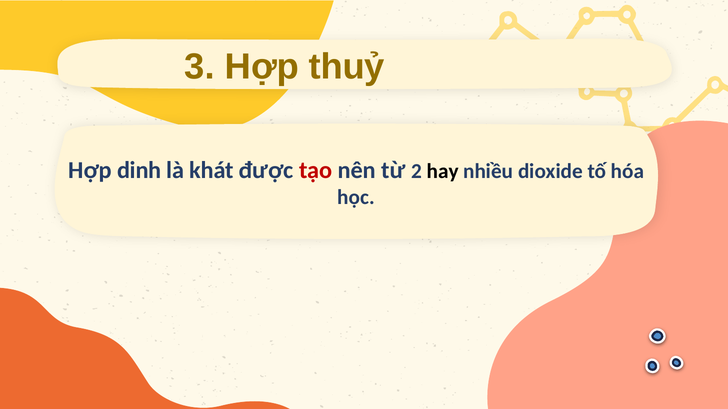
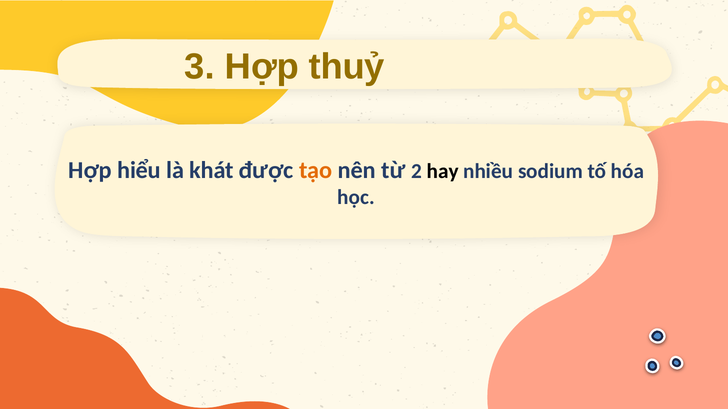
dinh: dinh -> hiểu
tạo colour: red -> orange
dioxide: dioxide -> sodium
